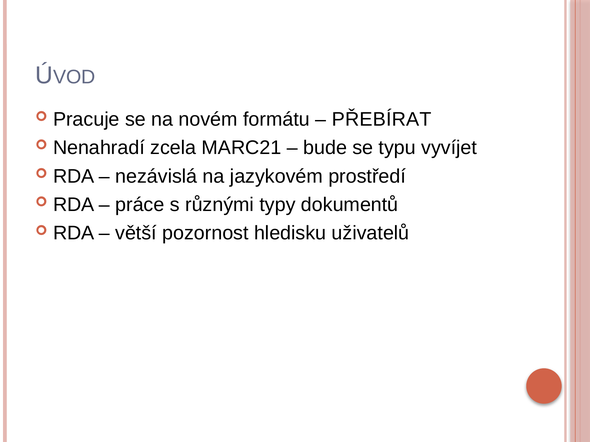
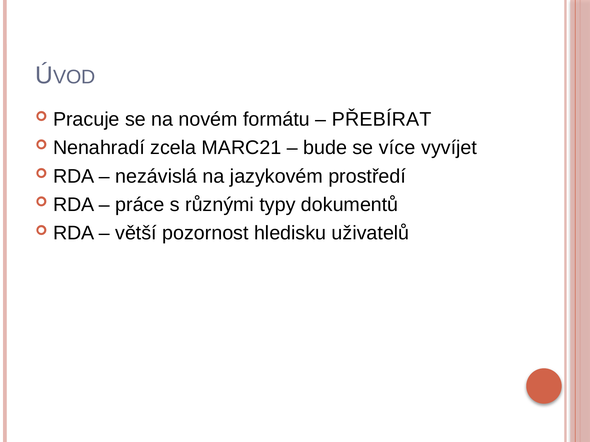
typu: typu -> více
